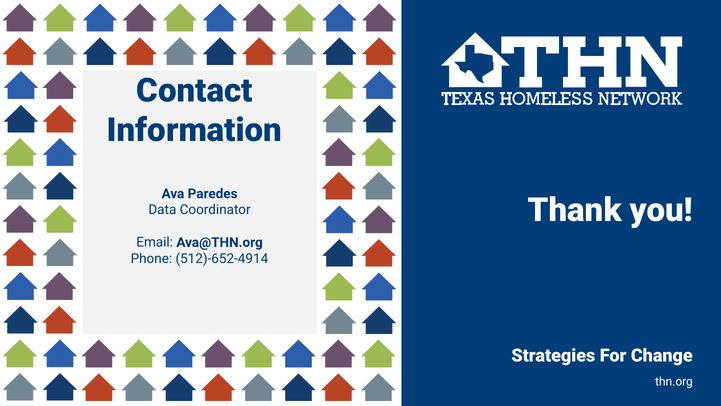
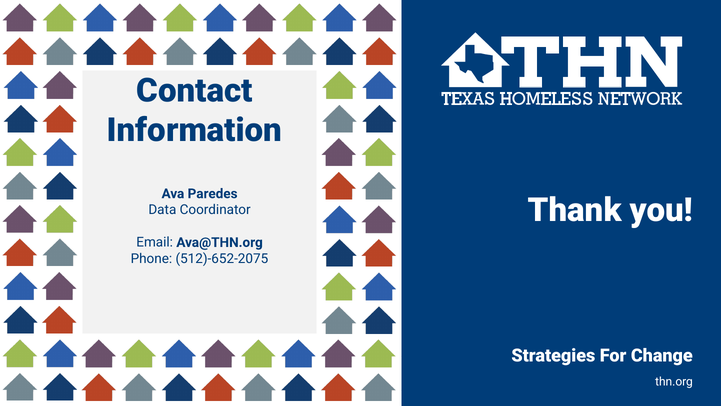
512)-652-4914: 512)-652-4914 -> 512)-652-2075
